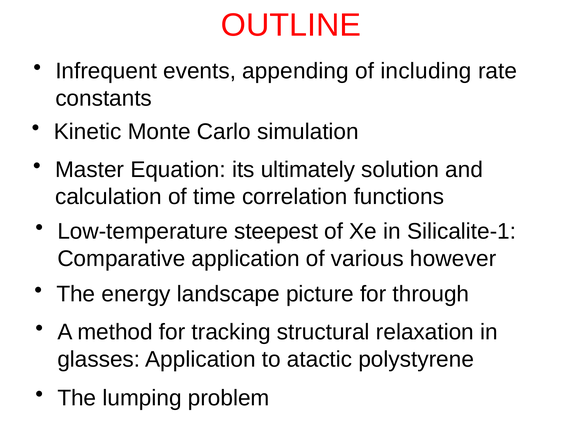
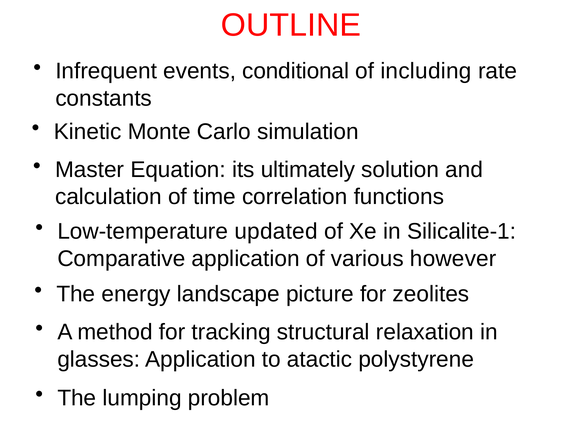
appending: appending -> conditional
steepest: steepest -> updated
through: through -> zeolites
